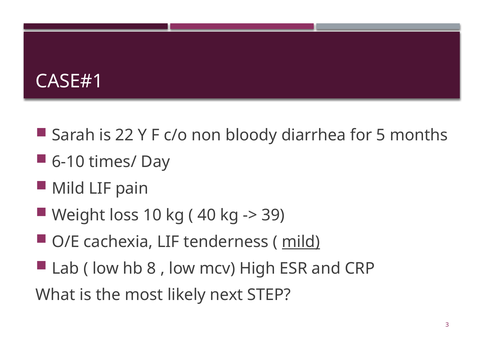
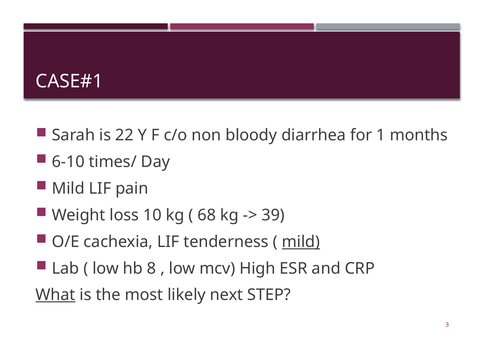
5: 5 -> 1
40: 40 -> 68
What underline: none -> present
